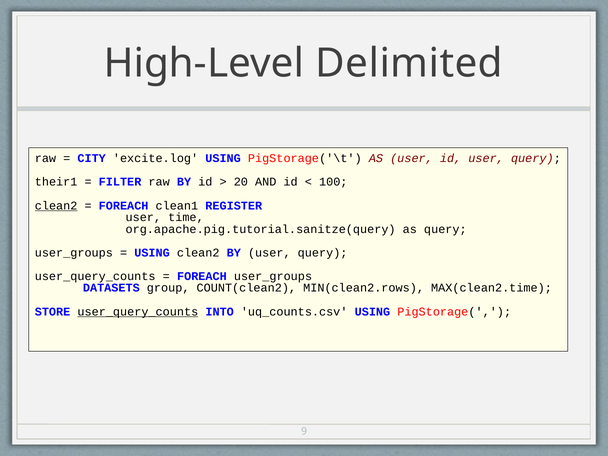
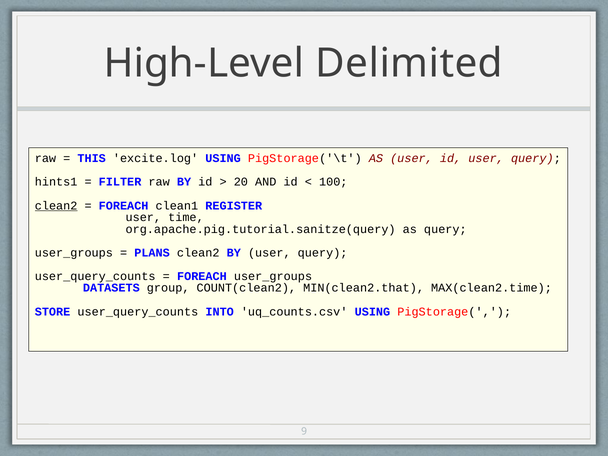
CITY: CITY -> THIS
their1: their1 -> hints1
USING at (152, 253): USING -> PLANS
MIN(clean2.rows: MIN(clean2.rows -> MIN(clean2.that
user_query_counts at (138, 312) underline: present -> none
